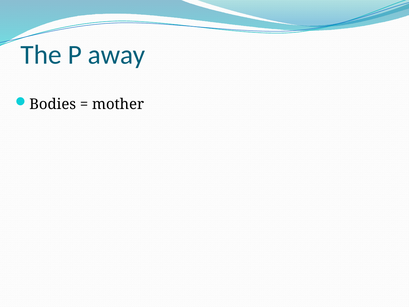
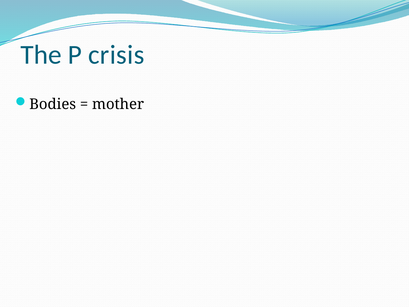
away: away -> crisis
